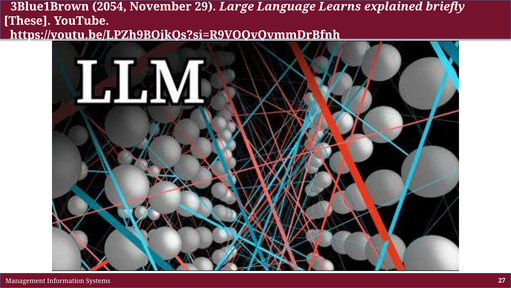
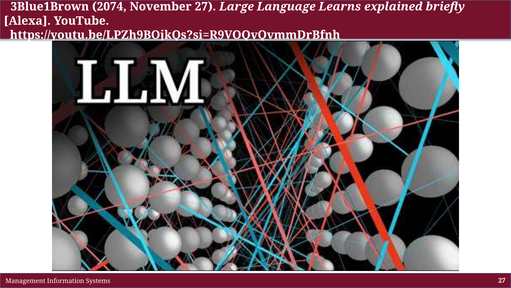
2054: 2054 -> 2074
November 29: 29 -> 27
These: These -> Alexa
